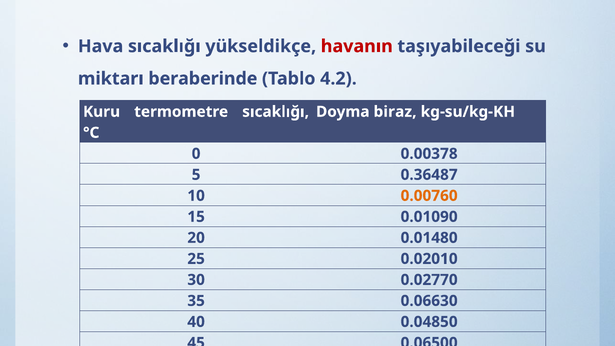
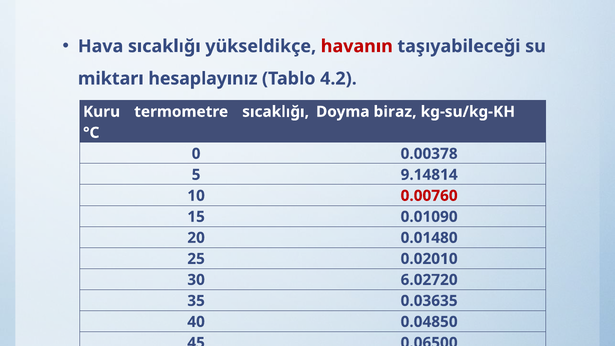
beraberinde: beraberinde -> hesaplayınız
0.36487: 0.36487 -> 9.14814
0.00760 colour: orange -> red
0.02770: 0.02770 -> 6.02720
0.06630: 0.06630 -> 0.03635
